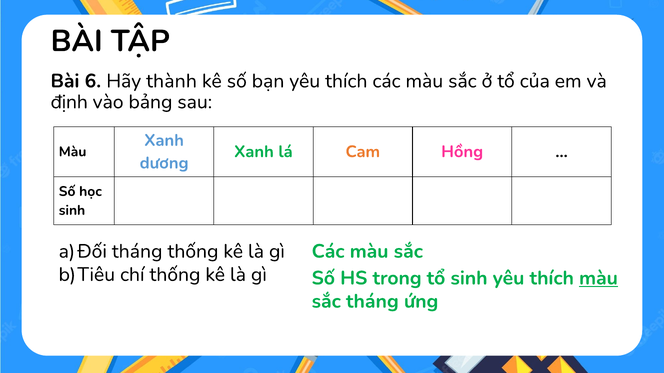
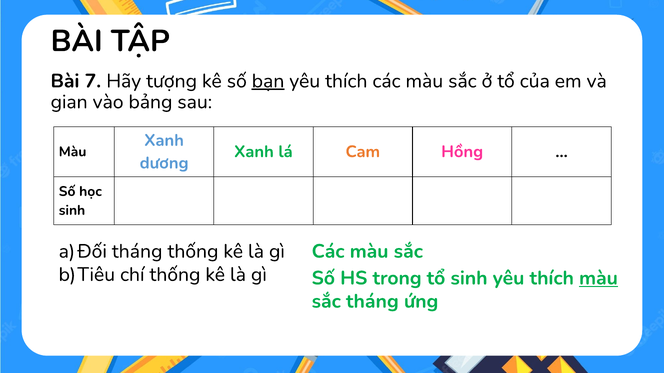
6: 6 -> 7
thành: thành -> tượng
bạn underline: none -> present
định: định -> gian
